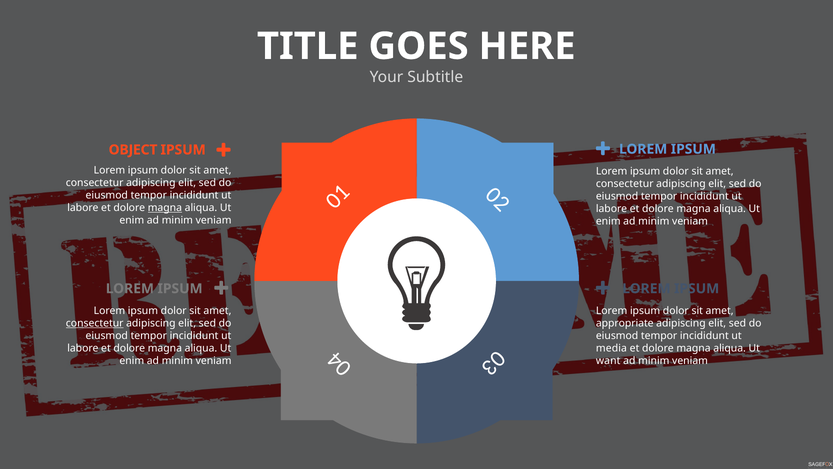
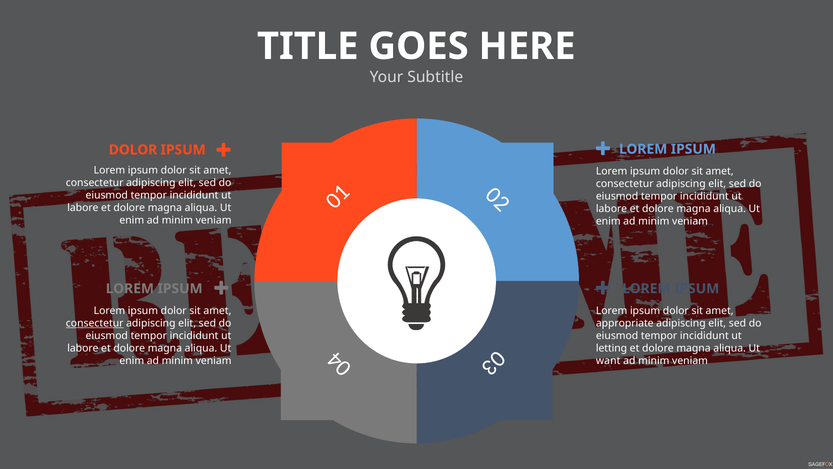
OBJECT at (133, 150): OBJECT -> DOLOR
magna at (165, 208) underline: present -> none
media: media -> letting
